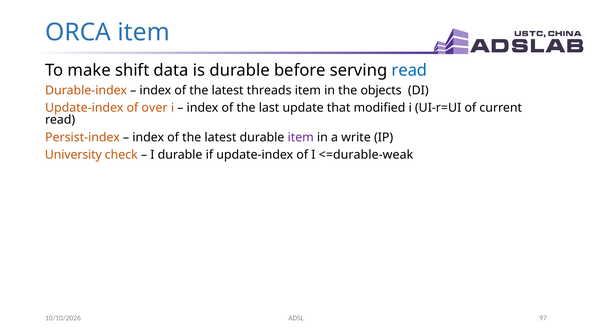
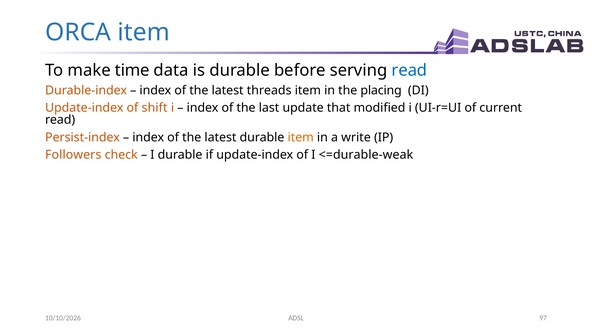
shift: shift -> time
objects: objects -> placing
over: over -> shift
item at (301, 137) colour: purple -> orange
University: University -> Followers
